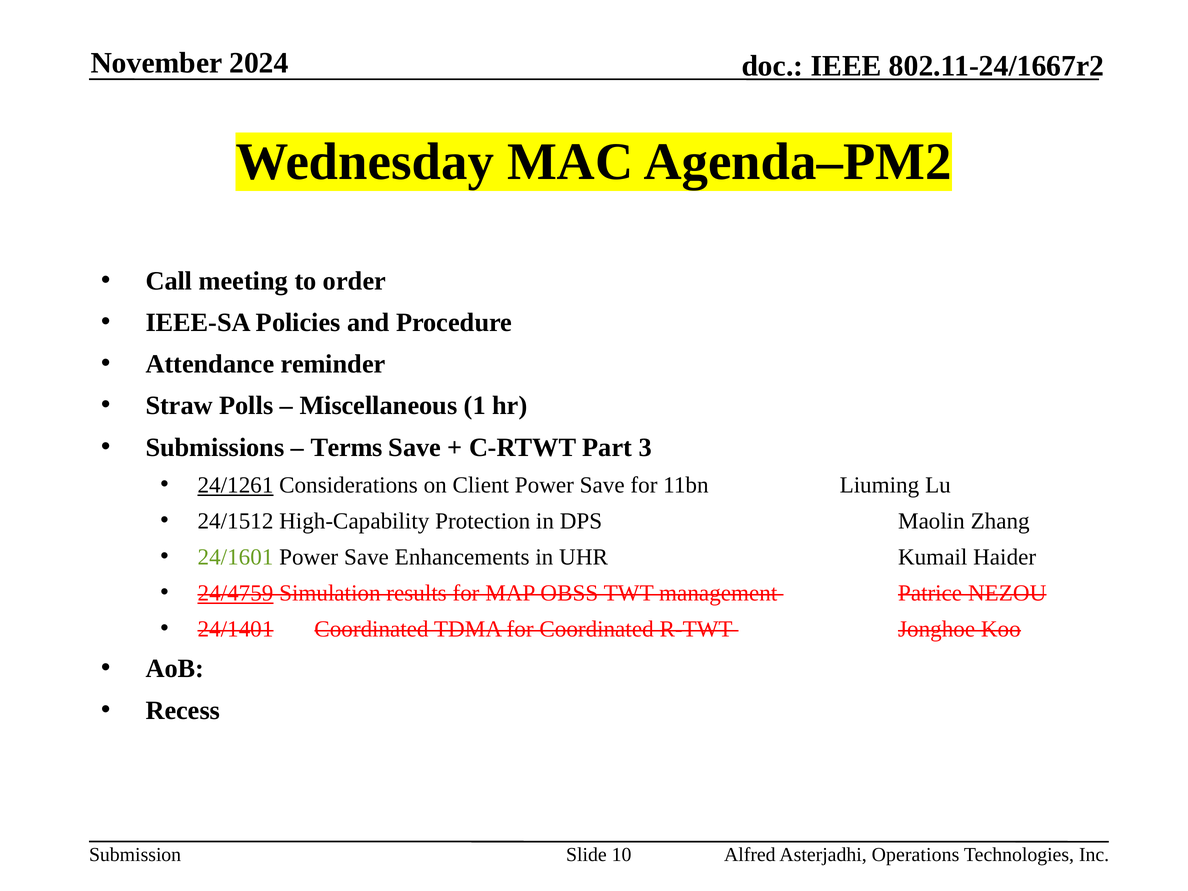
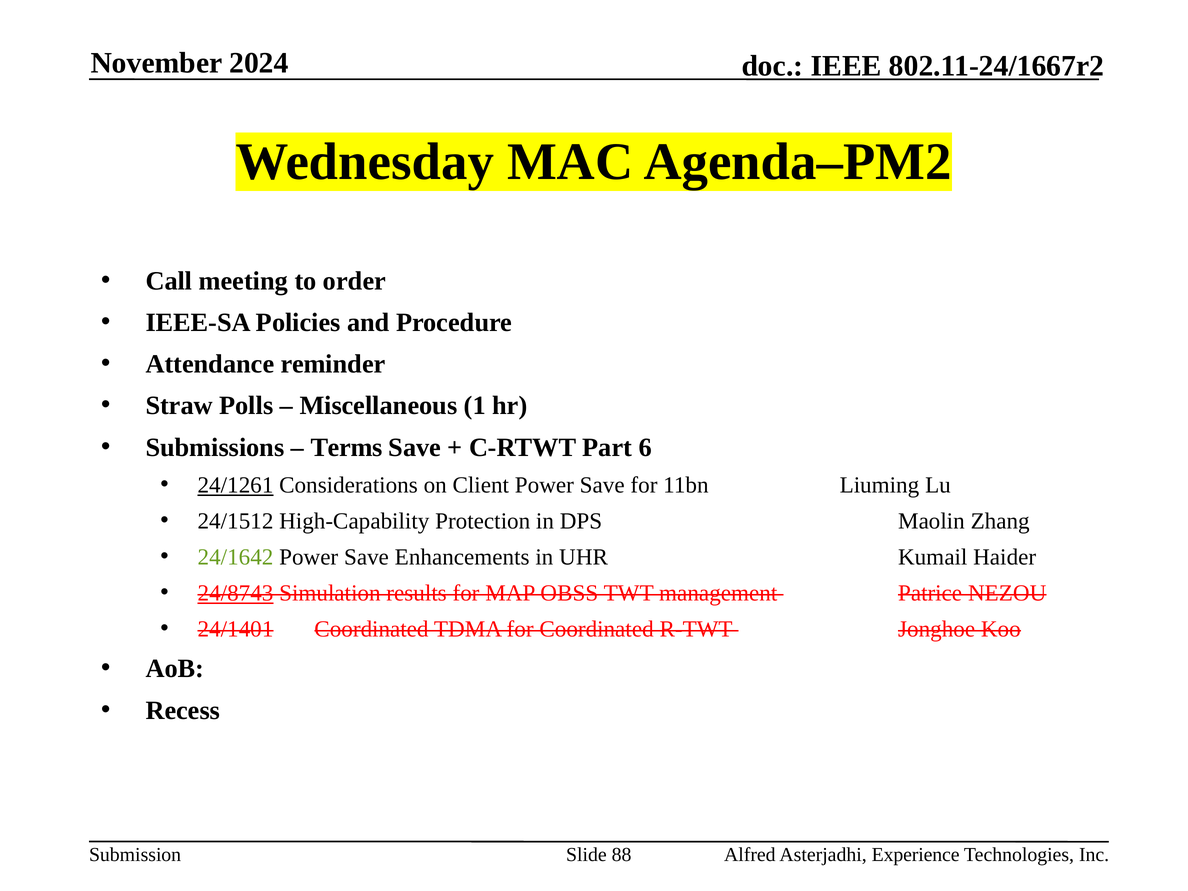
3: 3 -> 6
24/1601: 24/1601 -> 24/1642
24/4759: 24/4759 -> 24/8743
10: 10 -> 88
Operations: Operations -> Experience
